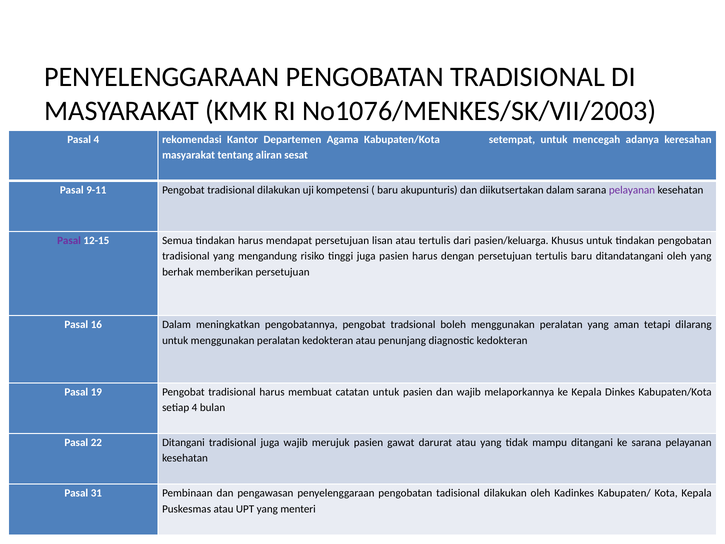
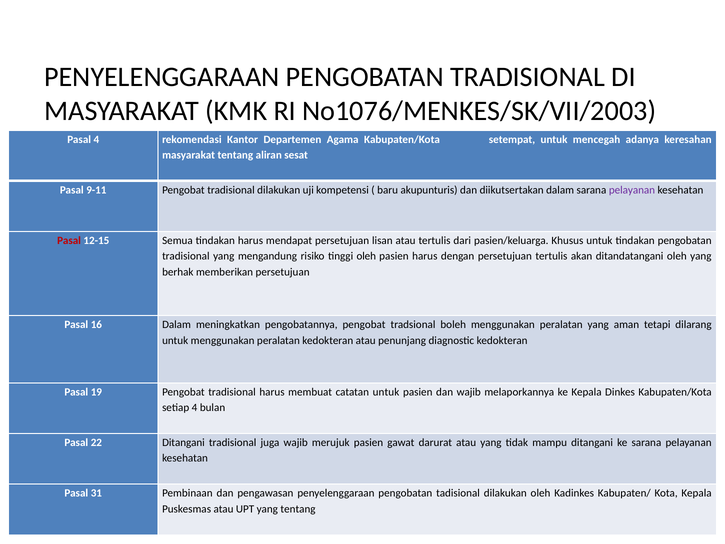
Pasal at (69, 240) colour: purple -> red
tinggi juga: juga -> oleh
tertulis baru: baru -> akan
yang menteri: menteri -> tentang
